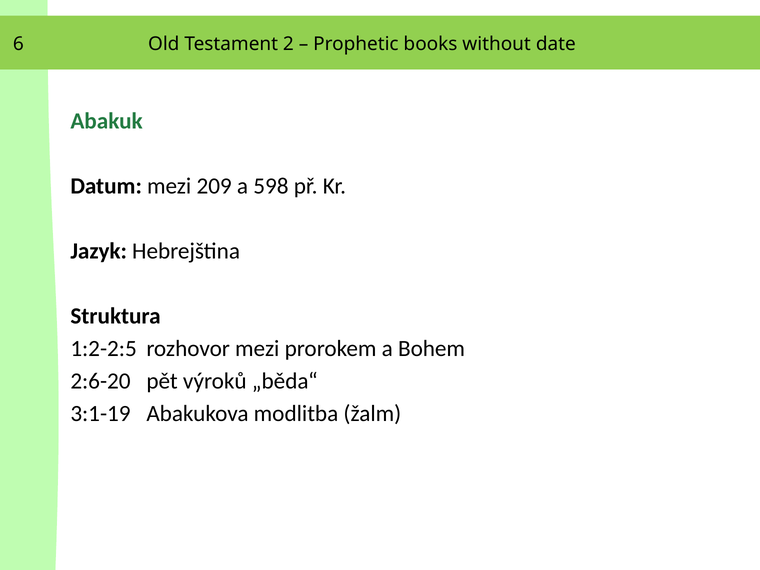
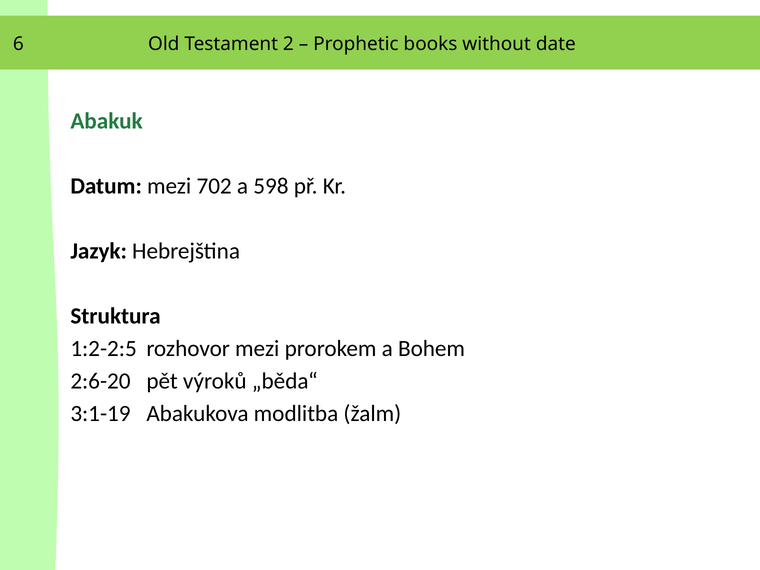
209: 209 -> 702
